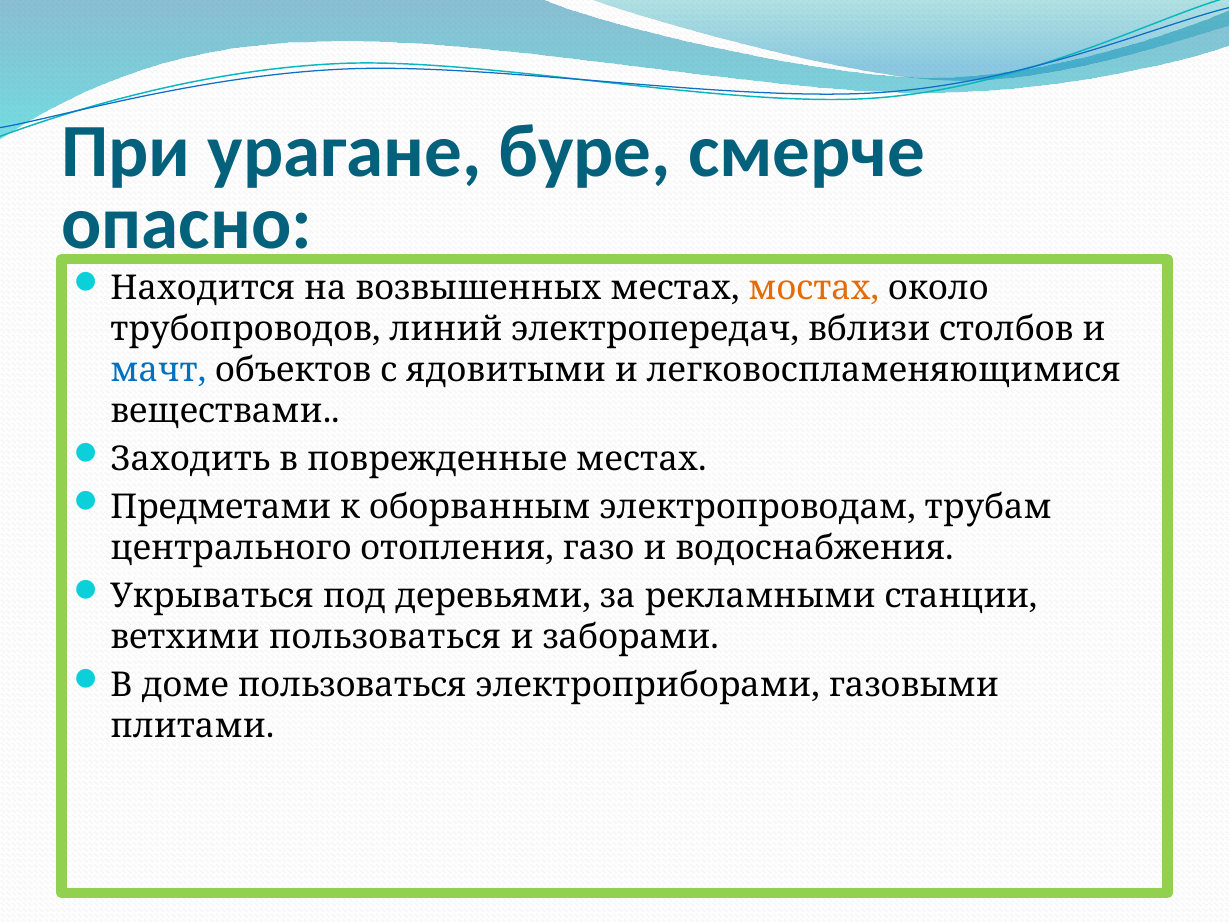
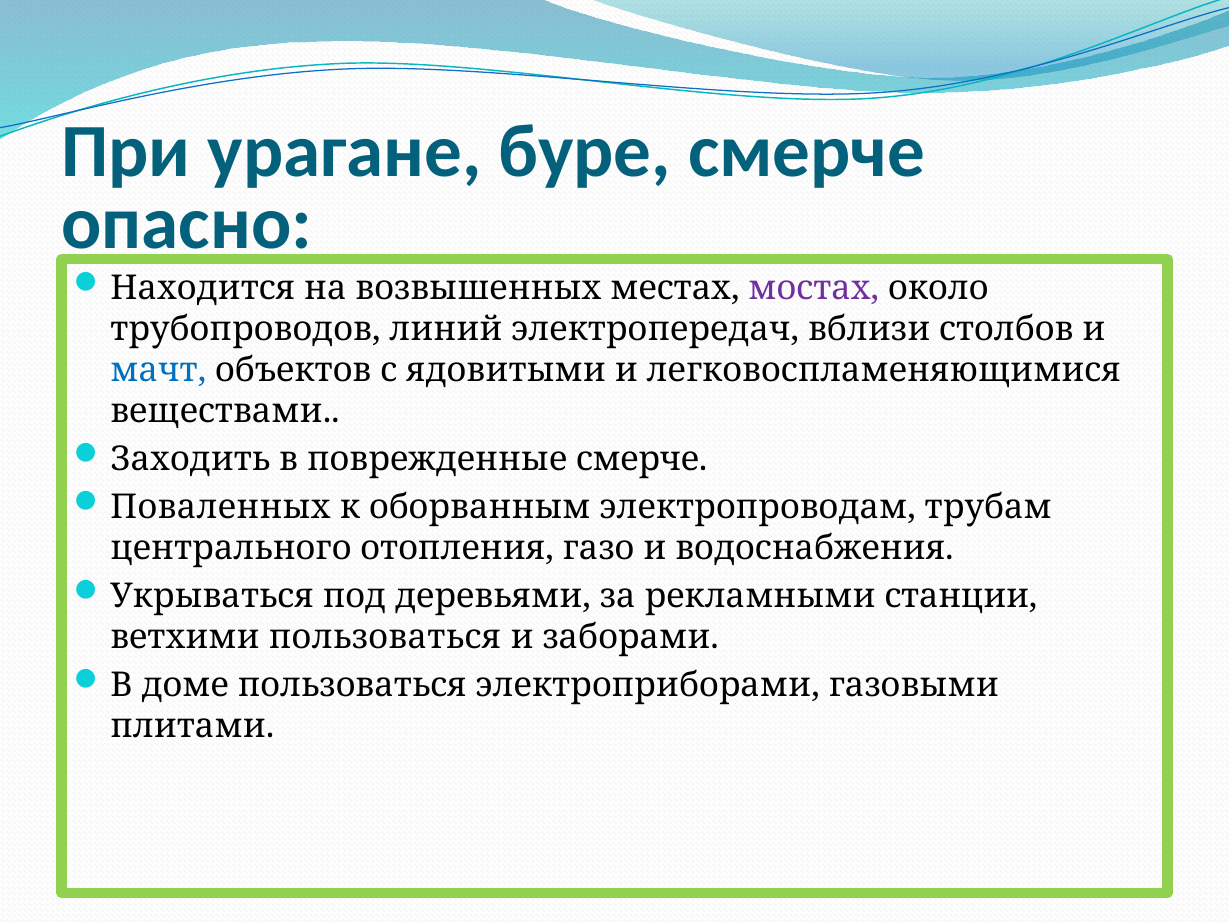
мостах colour: orange -> purple
поврежденные местах: местах -> смерче
Предметами: Предметами -> Поваленных
